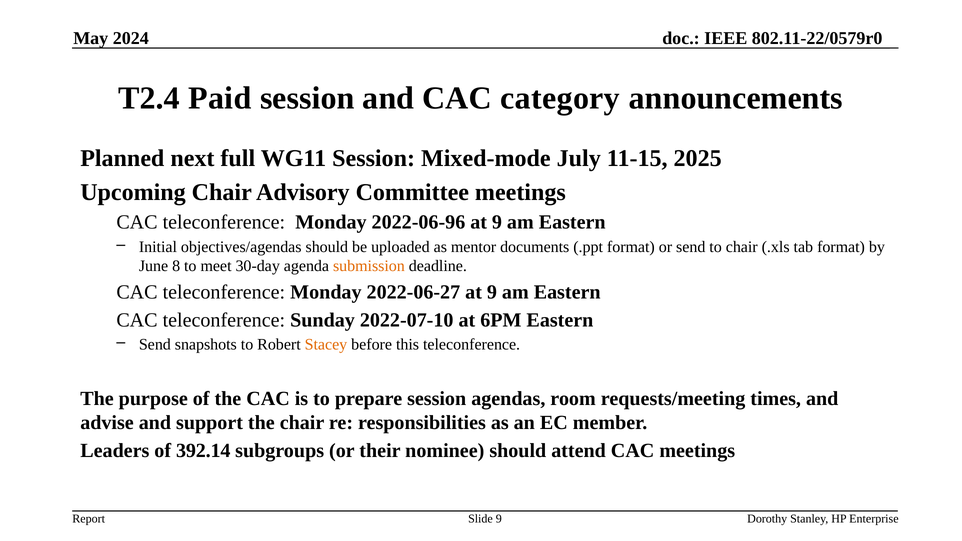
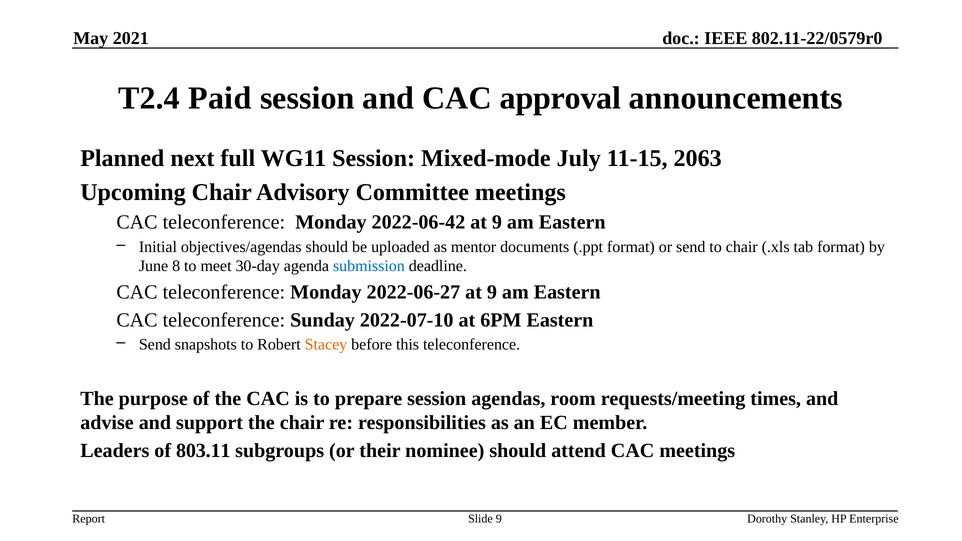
2024: 2024 -> 2021
category: category -> approval
2025: 2025 -> 2063
2022-06-96: 2022-06-96 -> 2022-06-42
submission colour: orange -> blue
392.14: 392.14 -> 803.11
